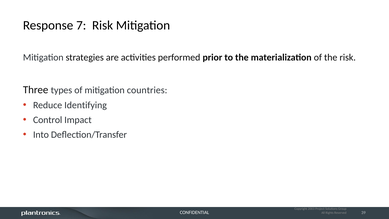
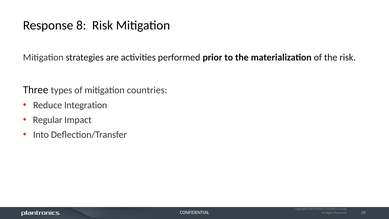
7: 7 -> 8
Identifying: Identifying -> Integration
Control: Control -> Regular
